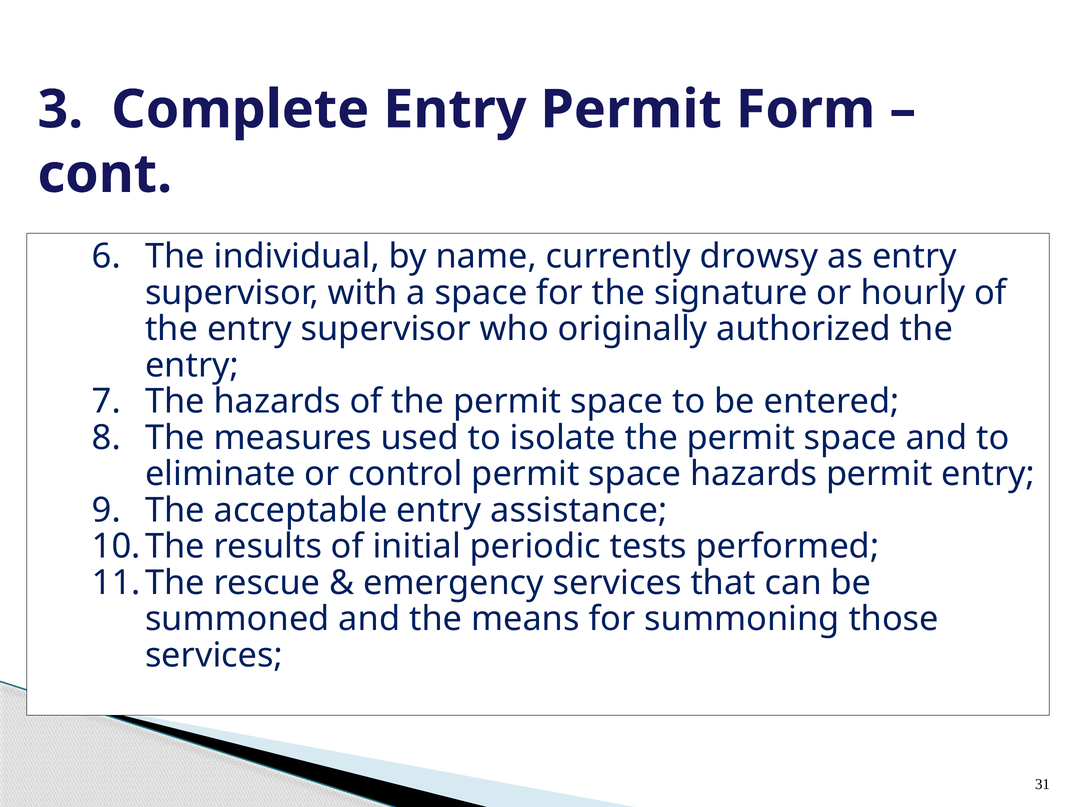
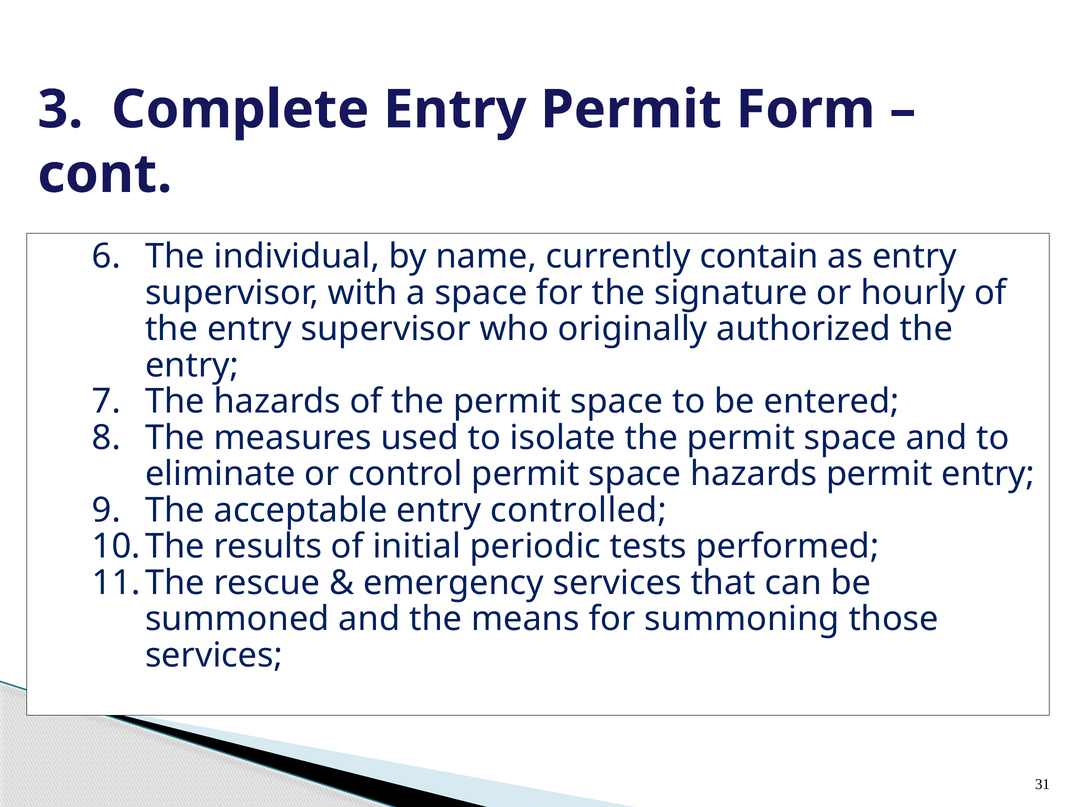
drowsy: drowsy -> contain
assistance: assistance -> controlled
